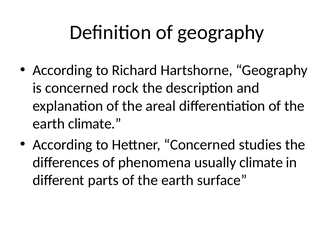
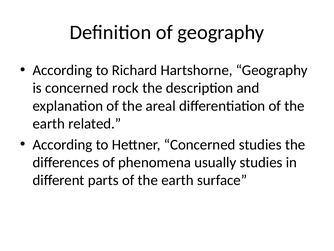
earth climate: climate -> related
usually climate: climate -> studies
